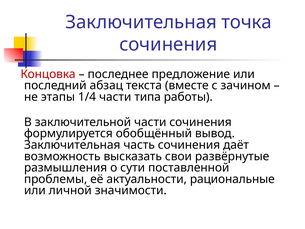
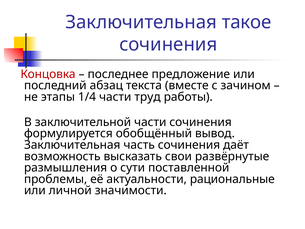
точка: точка -> такое
типа: типа -> труд
